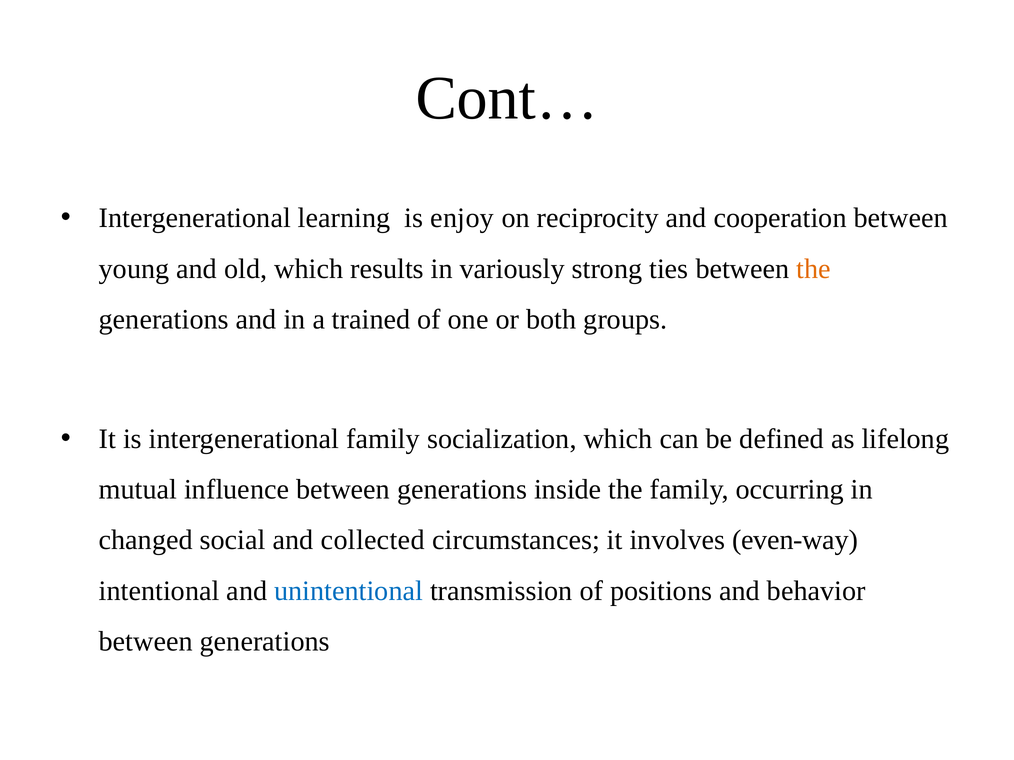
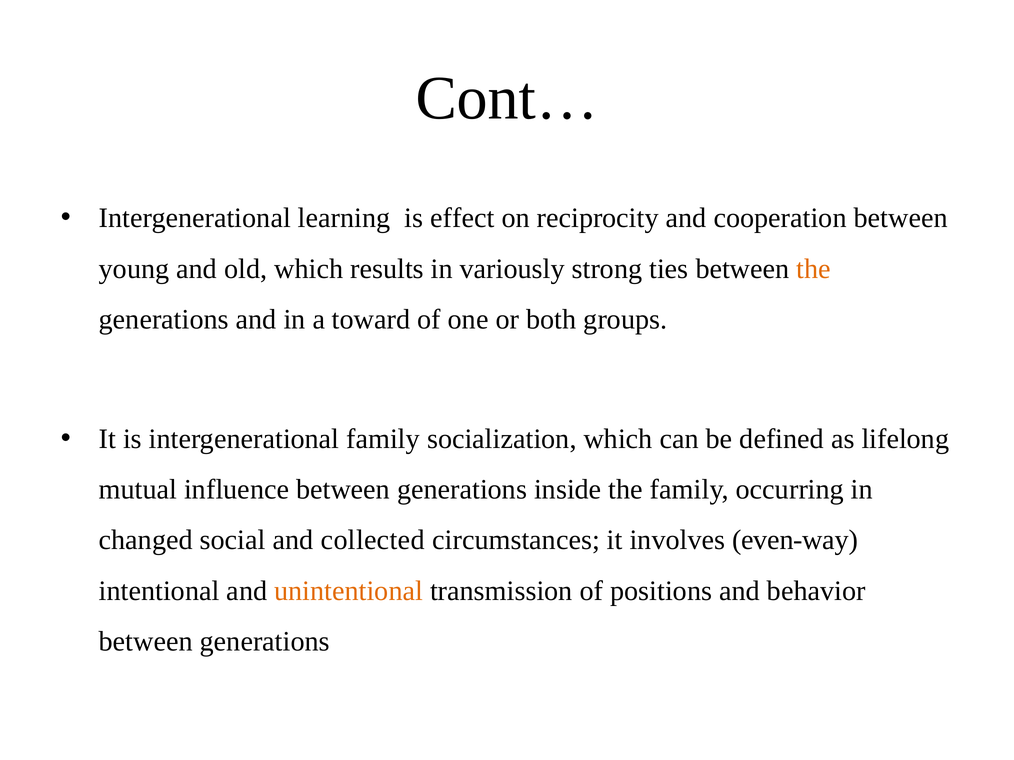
enjoy: enjoy -> effect
trained: trained -> toward
unintentional colour: blue -> orange
